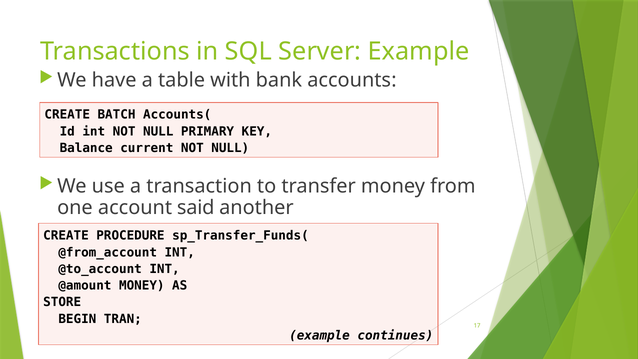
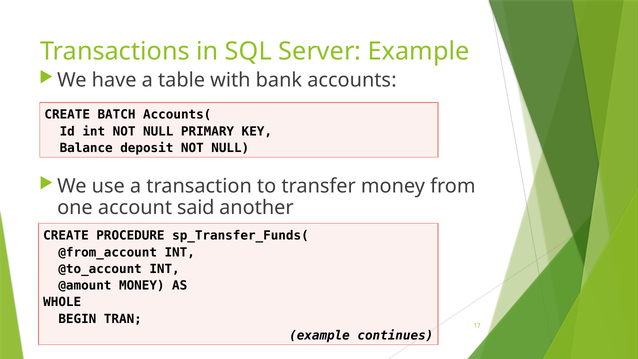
current: current -> deposit
STORE: STORE -> WHOLE
